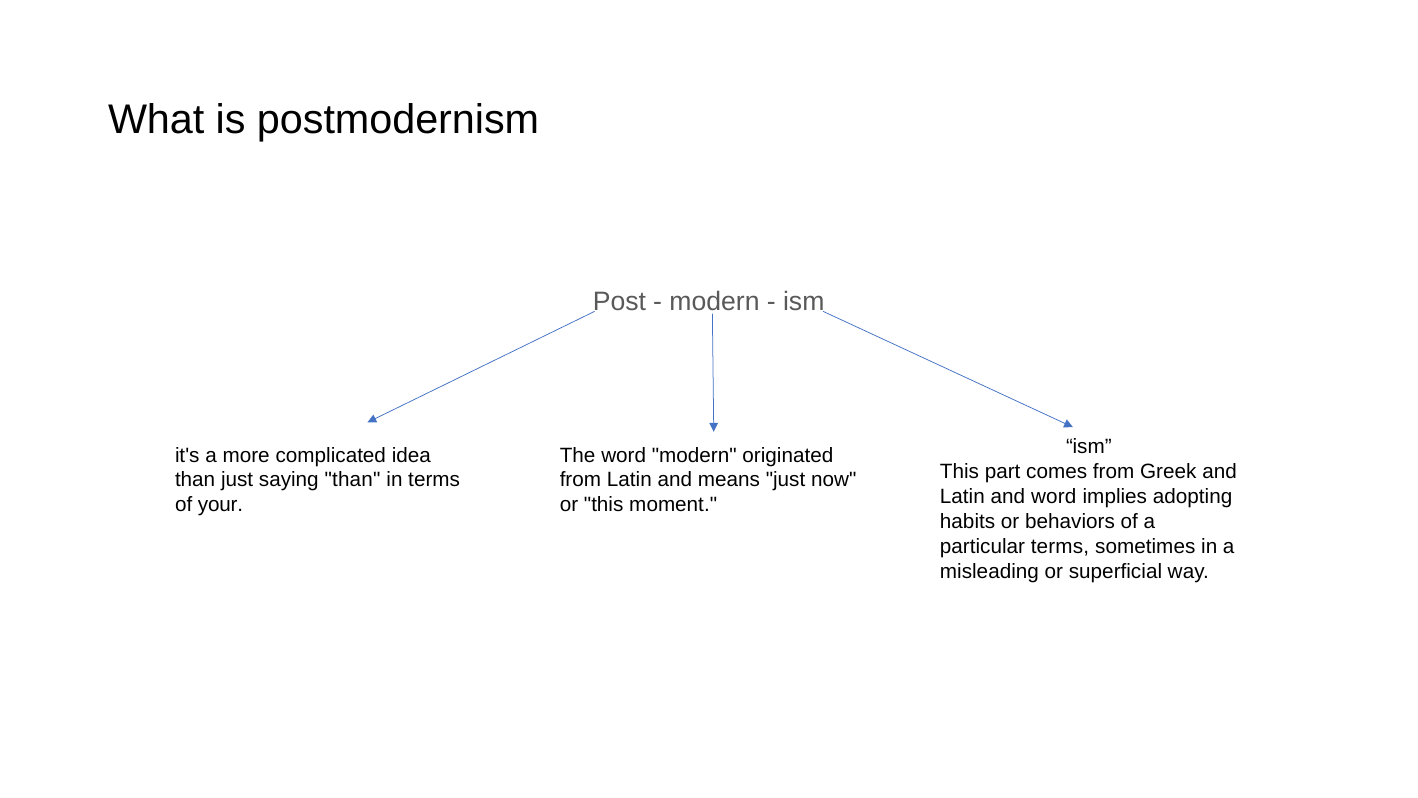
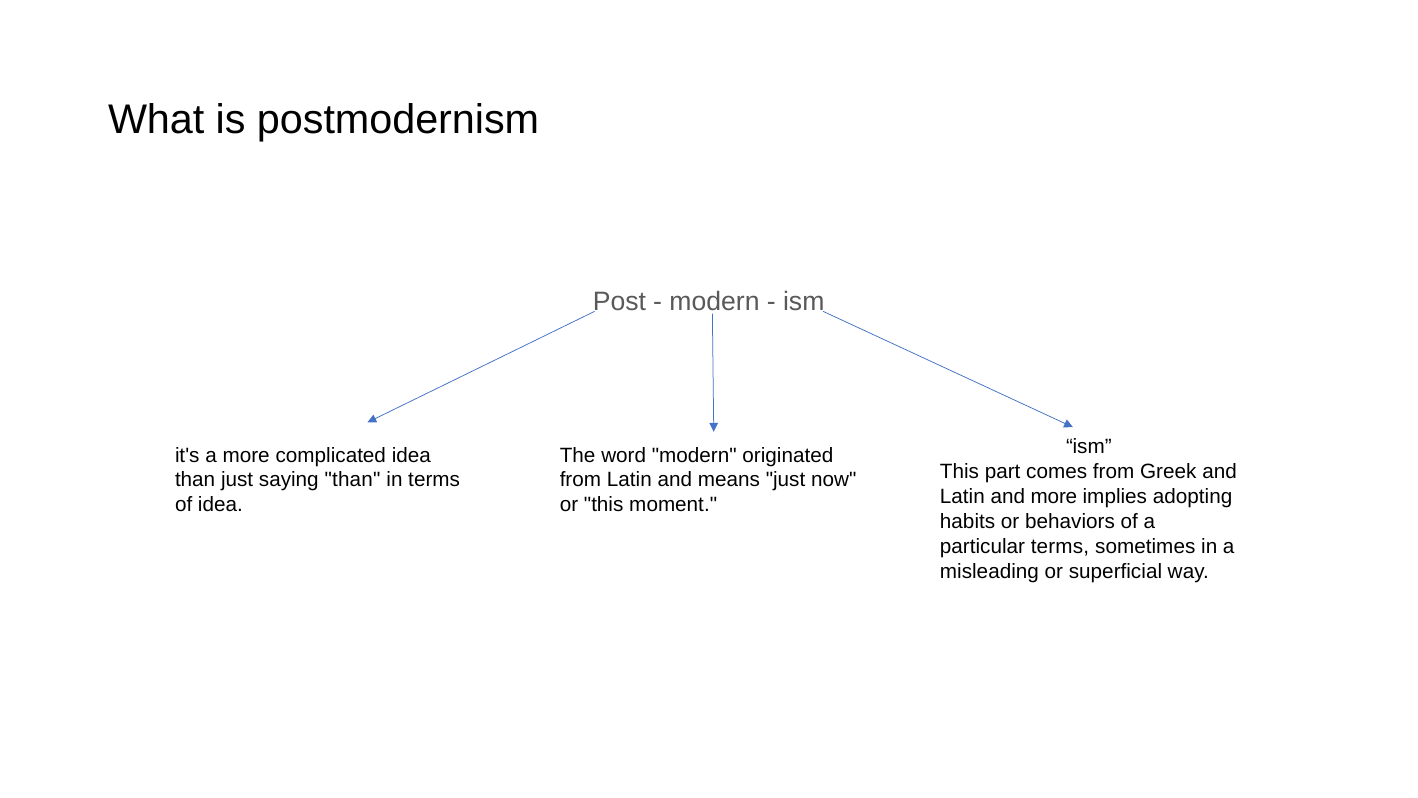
and word: word -> more
of your: your -> idea
